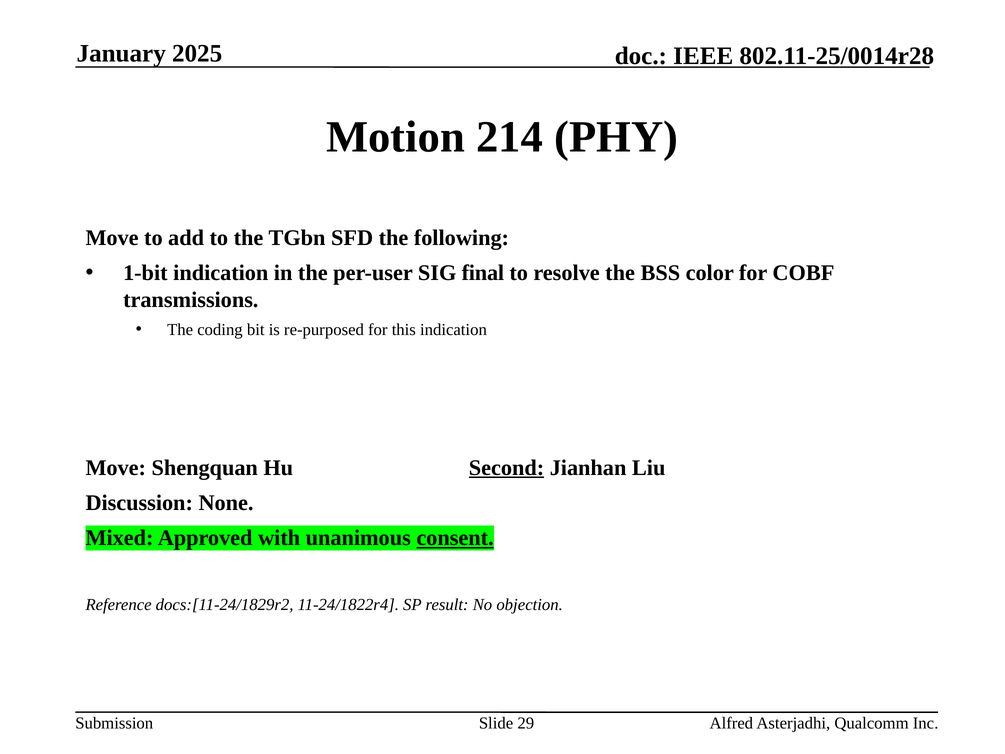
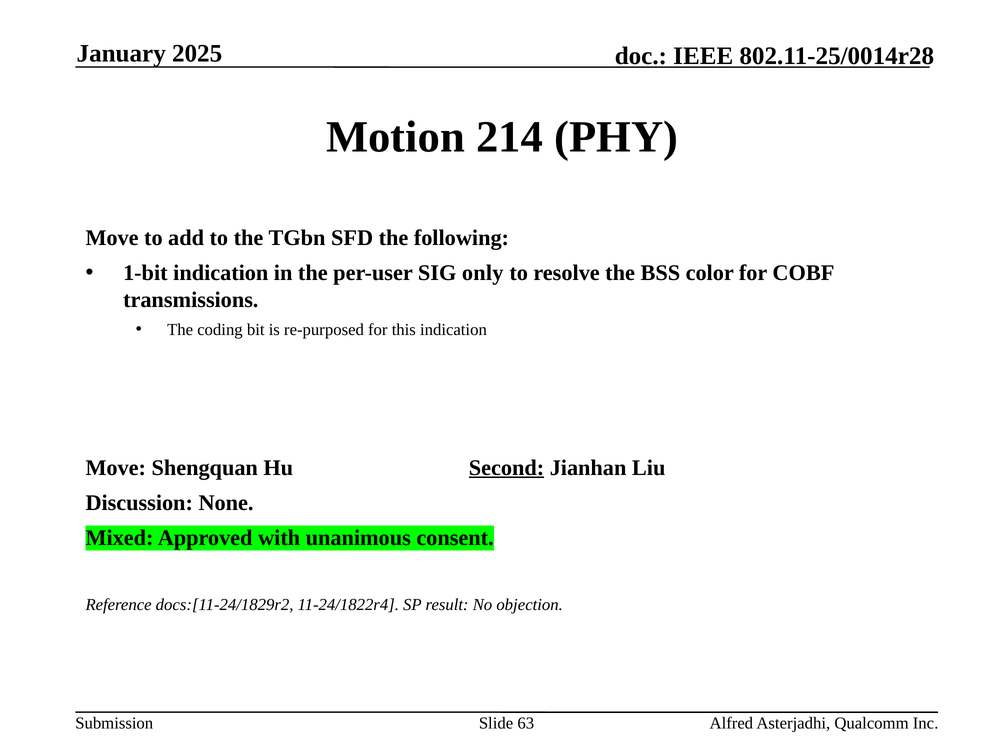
final: final -> only
consent underline: present -> none
29: 29 -> 63
